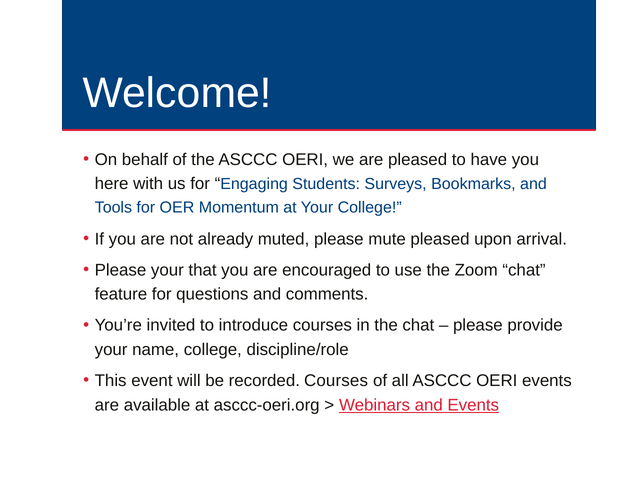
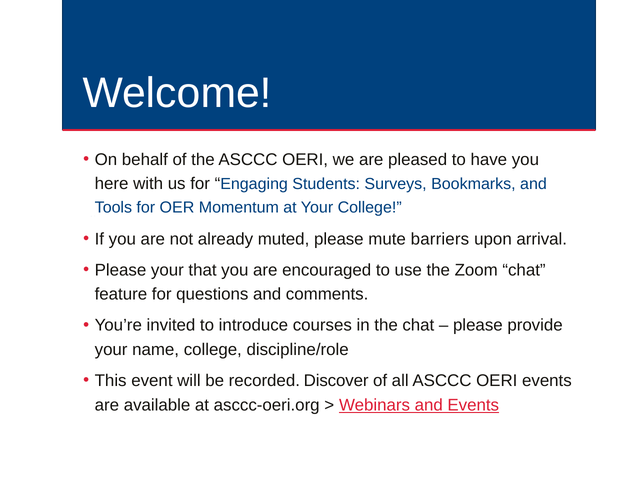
mute pleased: pleased -> barriers
recorded Courses: Courses -> Discover
